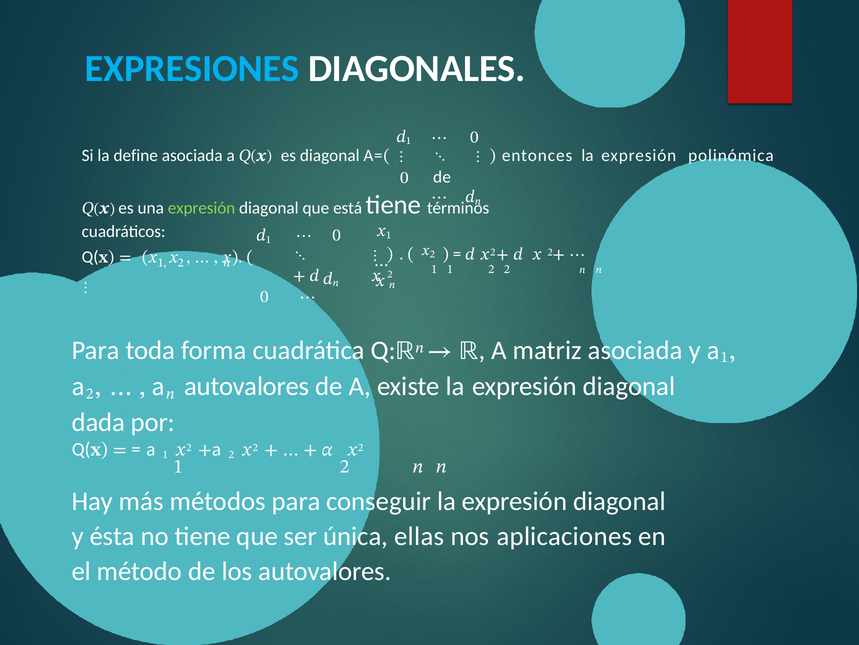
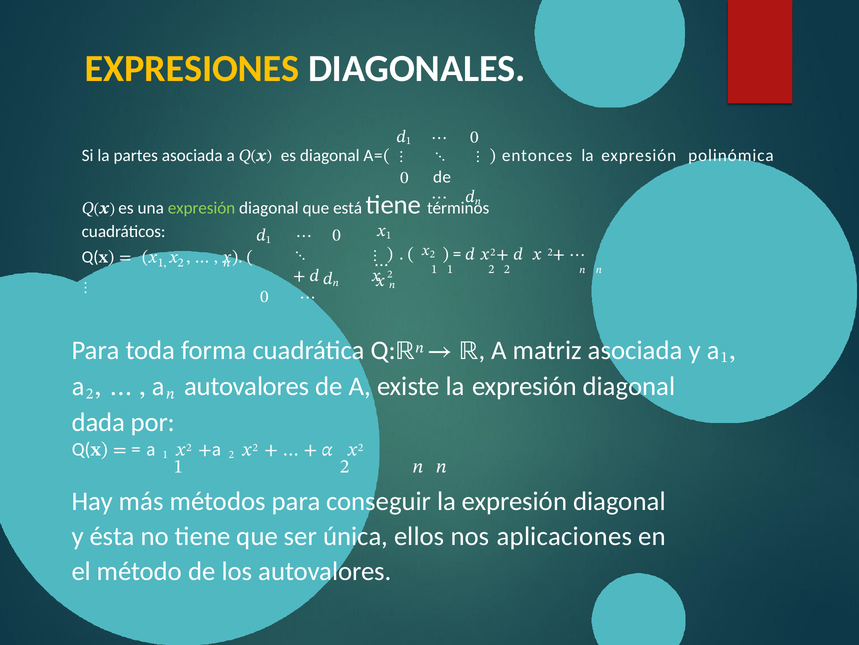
EXPRESIONES colour: light blue -> yellow
define: define -> partes
ellas: ellas -> ellos
